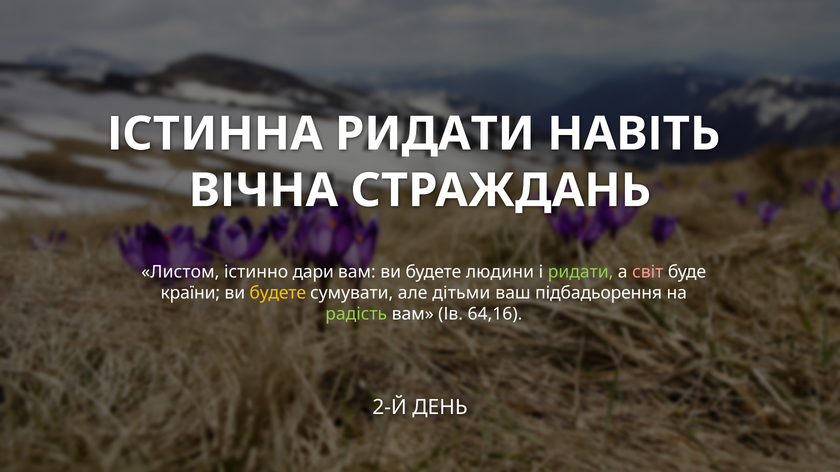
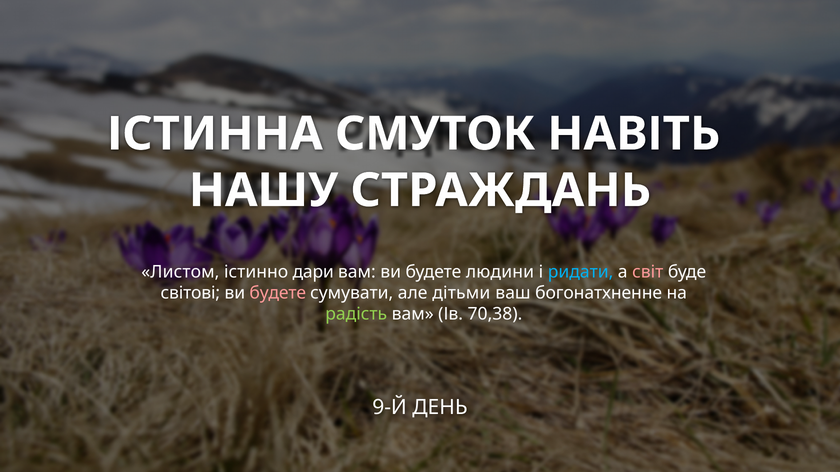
ІСТИННА РИДАТИ: РИДАТИ -> СМУТОК
ВІЧНА: ВІЧНА -> НАШУ
ридати at (581, 272) colour: light green -> light blue
країни: країни -> світові
будете at (278, 293) colour: yellow -> pink
підбадьорення: підбадьорення -> богонатхненне
64,16: 64,16 -> 70,38
2-Й: 2-Й -> 9-Й
